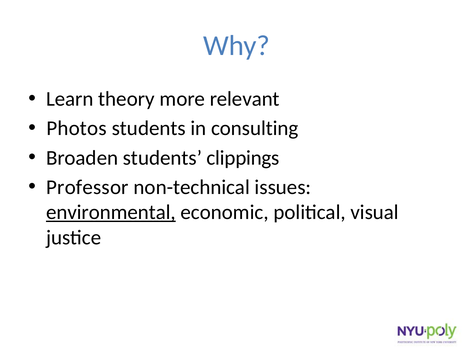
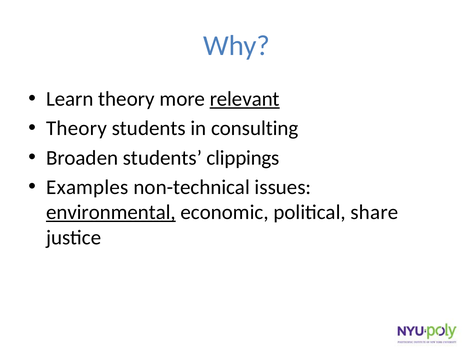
relevant underline: none -> present
Photos at (77, 129): Photos -> Theory
Professor: Professor -> Examples
visual: visual -> share
